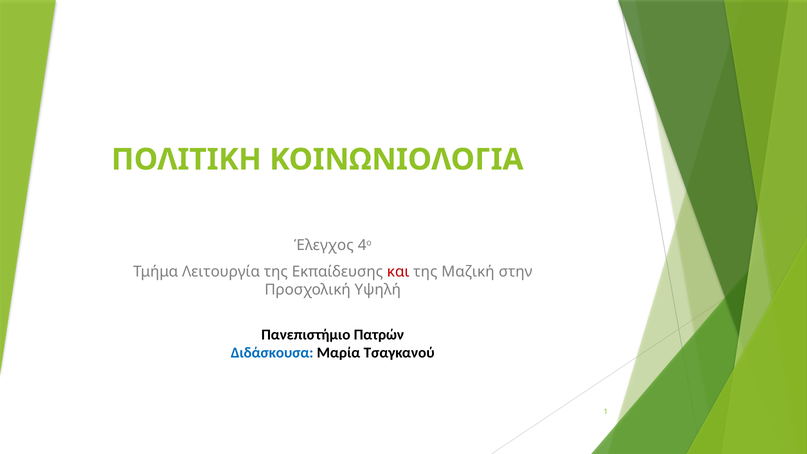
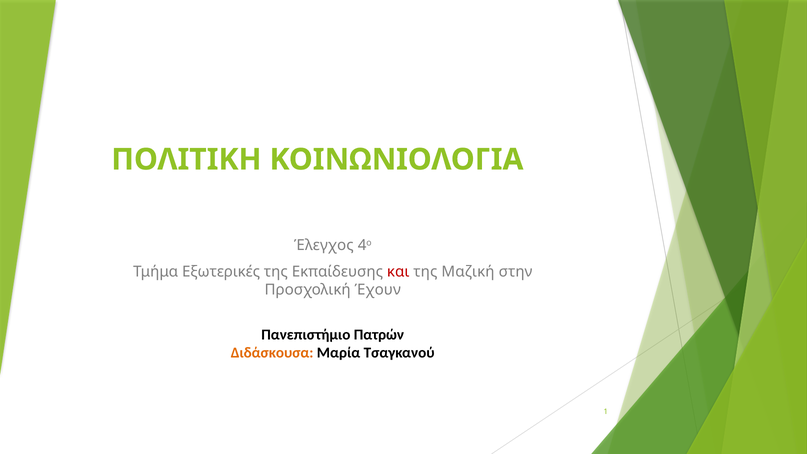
Λειτουργία: Λειτουργία -> Εξωτερικές
Υψηλή: Υψηλή -> Έχουν
Διδάσκουσα colour: blue -> orange
